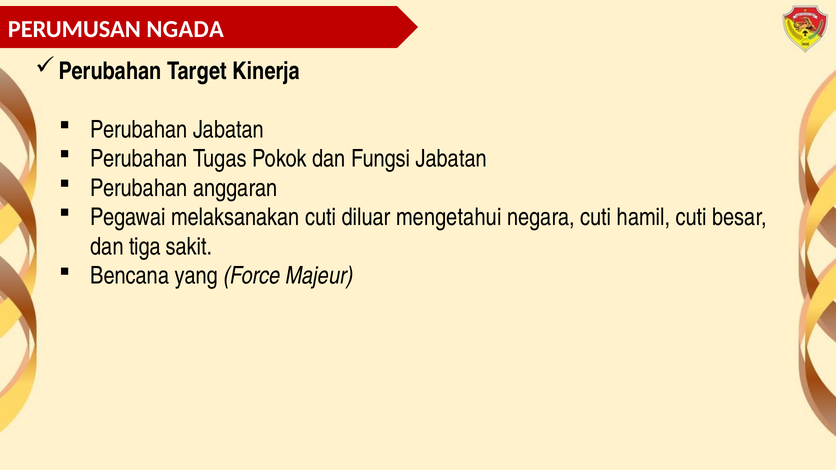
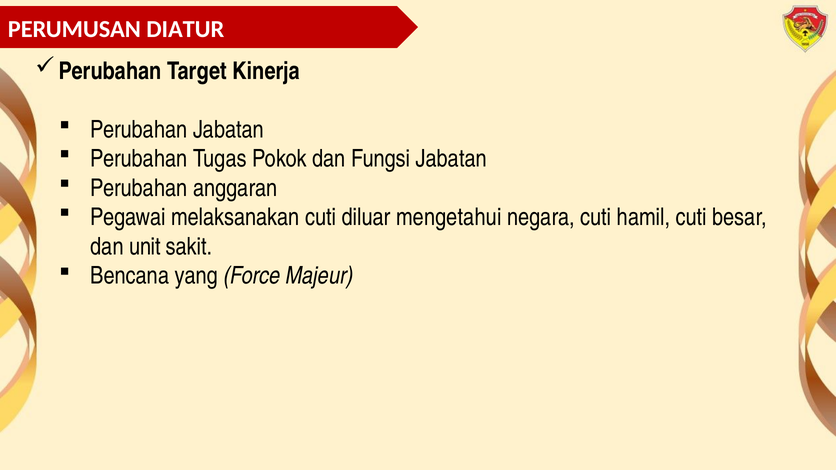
NGADA: NGADA -> DIATUR
tiga: tiga -> unit
